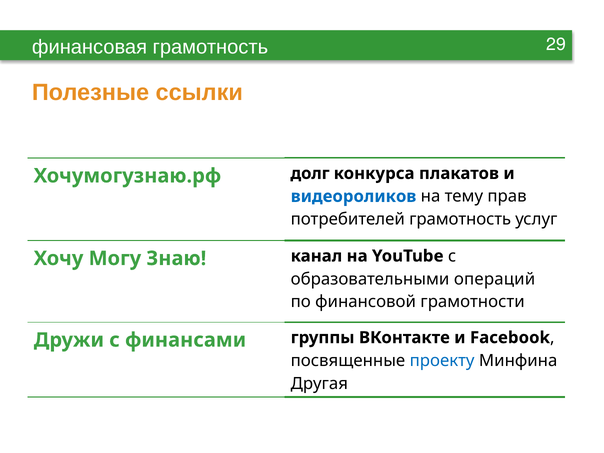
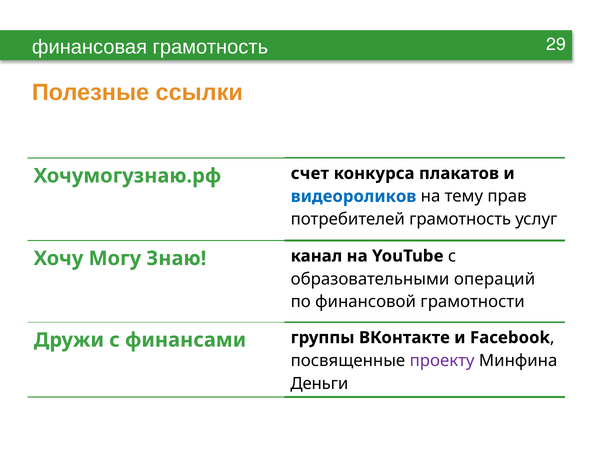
долг: долг -> счет
проекту colour: blue -> purple
Другая: Другая -> Деньги
